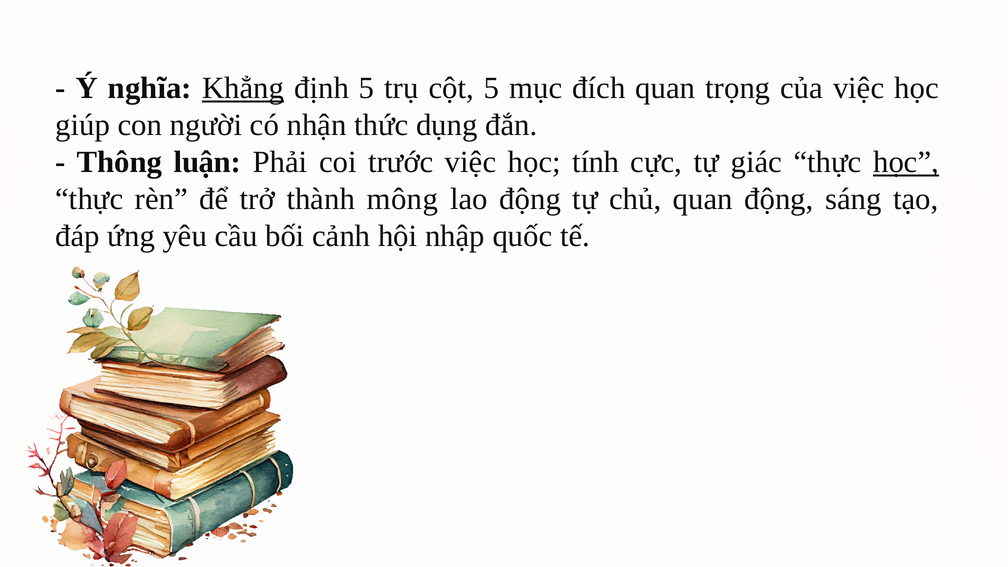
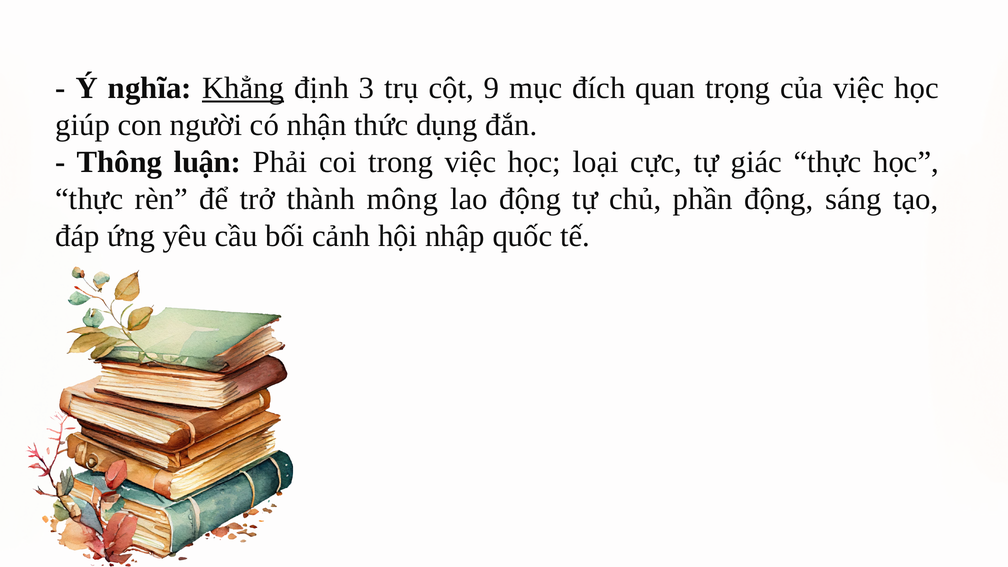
định 5: 5 -> 3
cột 5: 5 -> 9
trước: trước -> trong
tính: tính -> loại
học at (906, 162) underline: present -> none
chủ quan: quan -> phần
